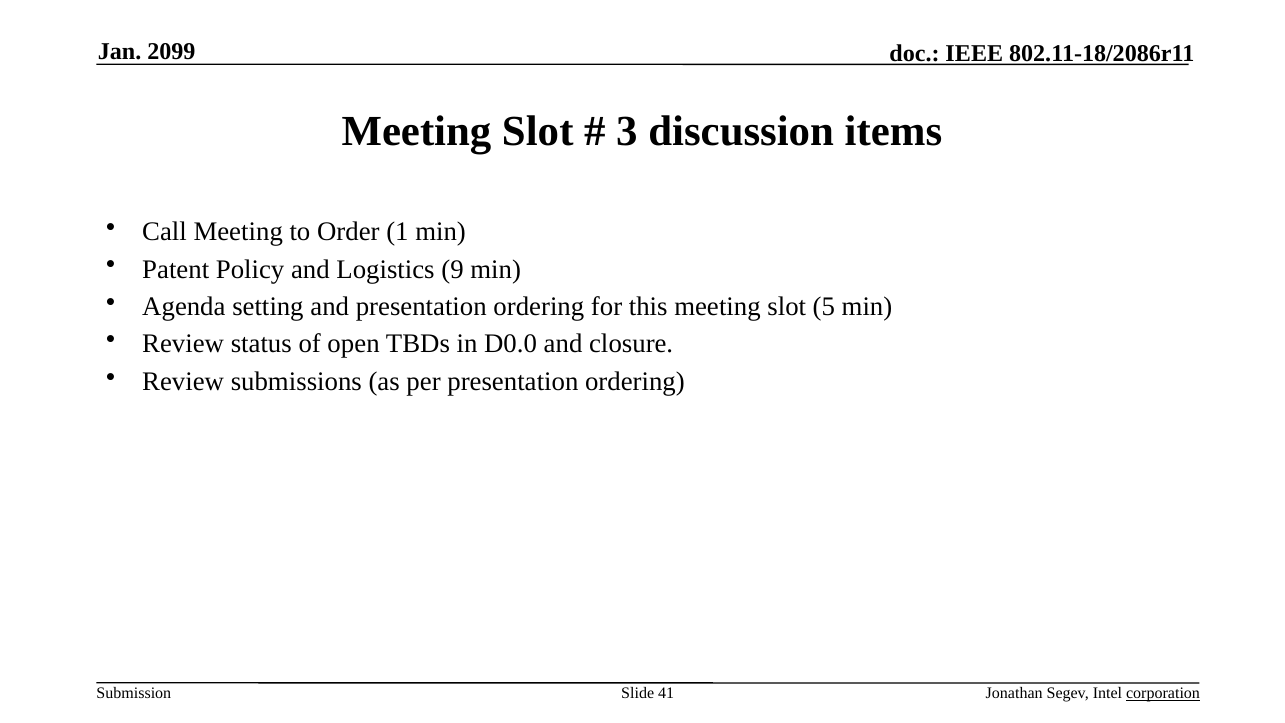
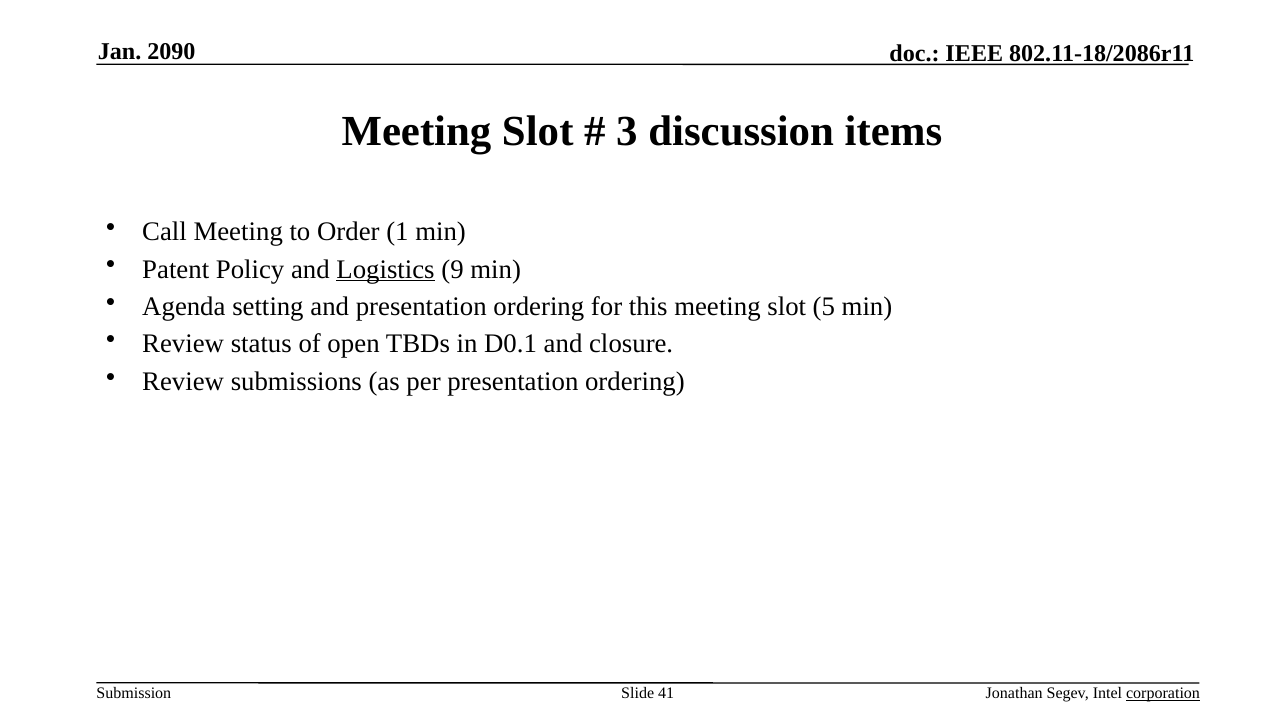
2099: 2099 -> 2090
Logistics underline: none -> present
D0.0: D0.0 -> D0.1
